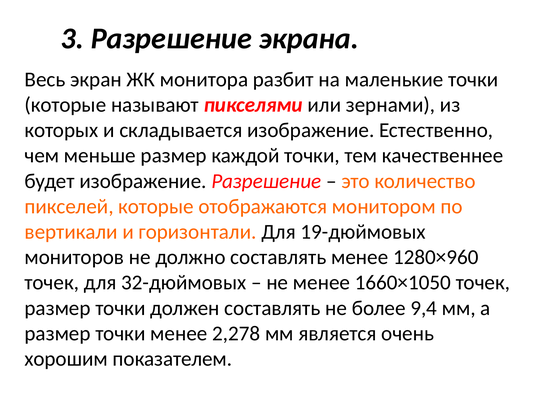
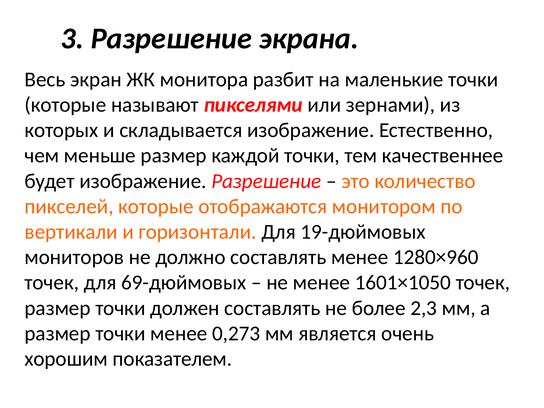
32-дюймовых: 32-дюймовых -> 69-дюймовых
1660×1050: 1660×1050 -> 1601×1050
9,4: 9,4 -> 2,3
2,278: 2,278 -> 0,273
